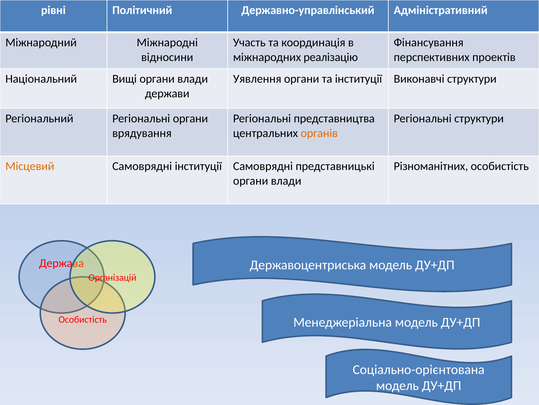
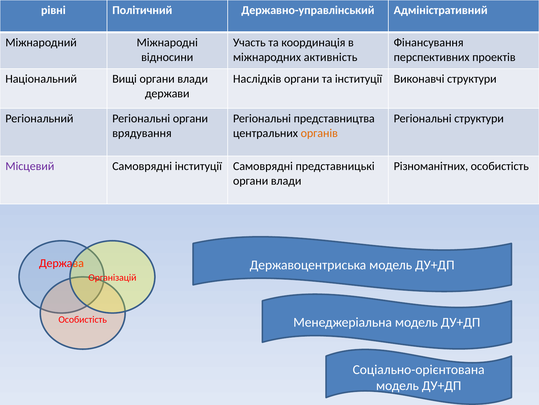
реалізацію: реалізацію -> активність
Уявлення: Уявлення -> Наслідків
Місцевий colour: orange -> purple
